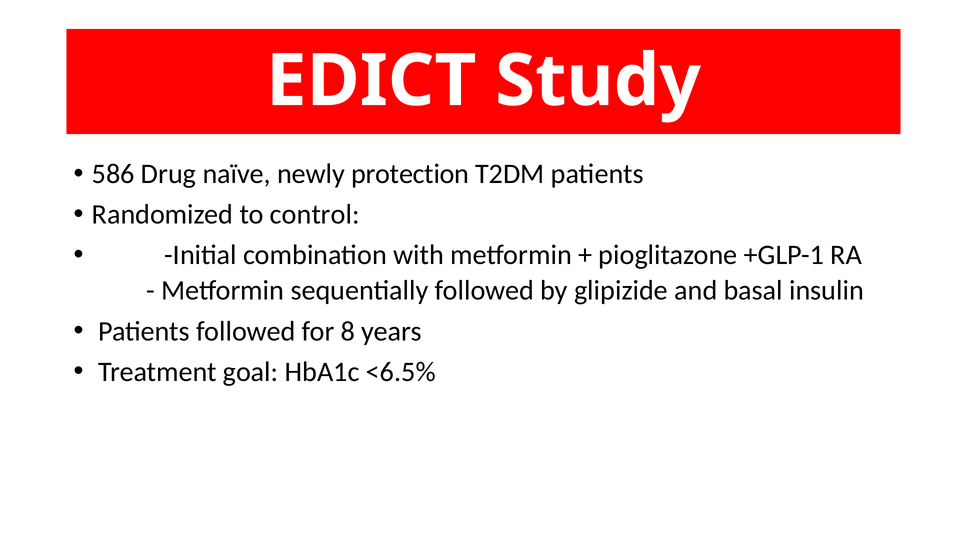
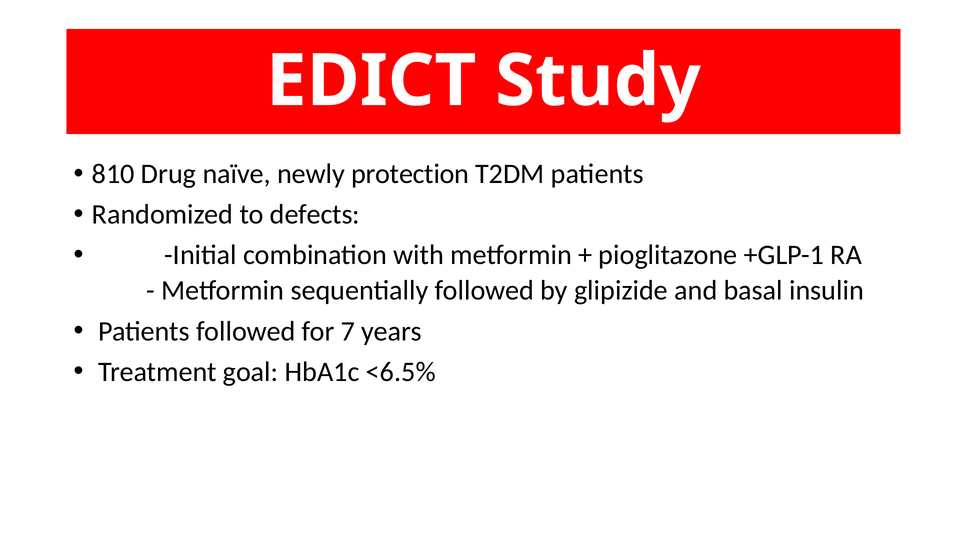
586: 586 -> 810
control: control -> defects
8: 8 -> 7
